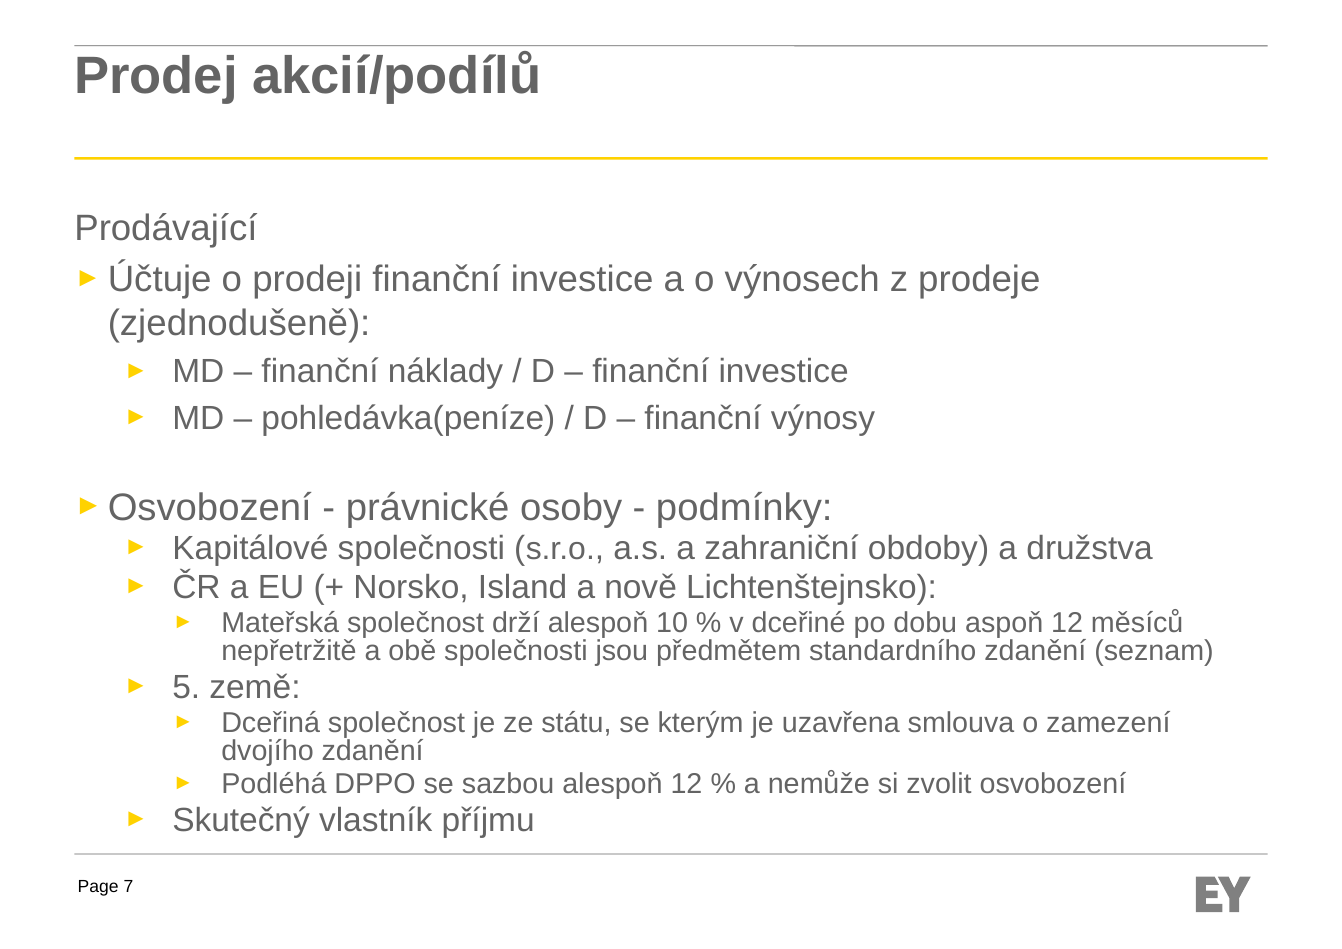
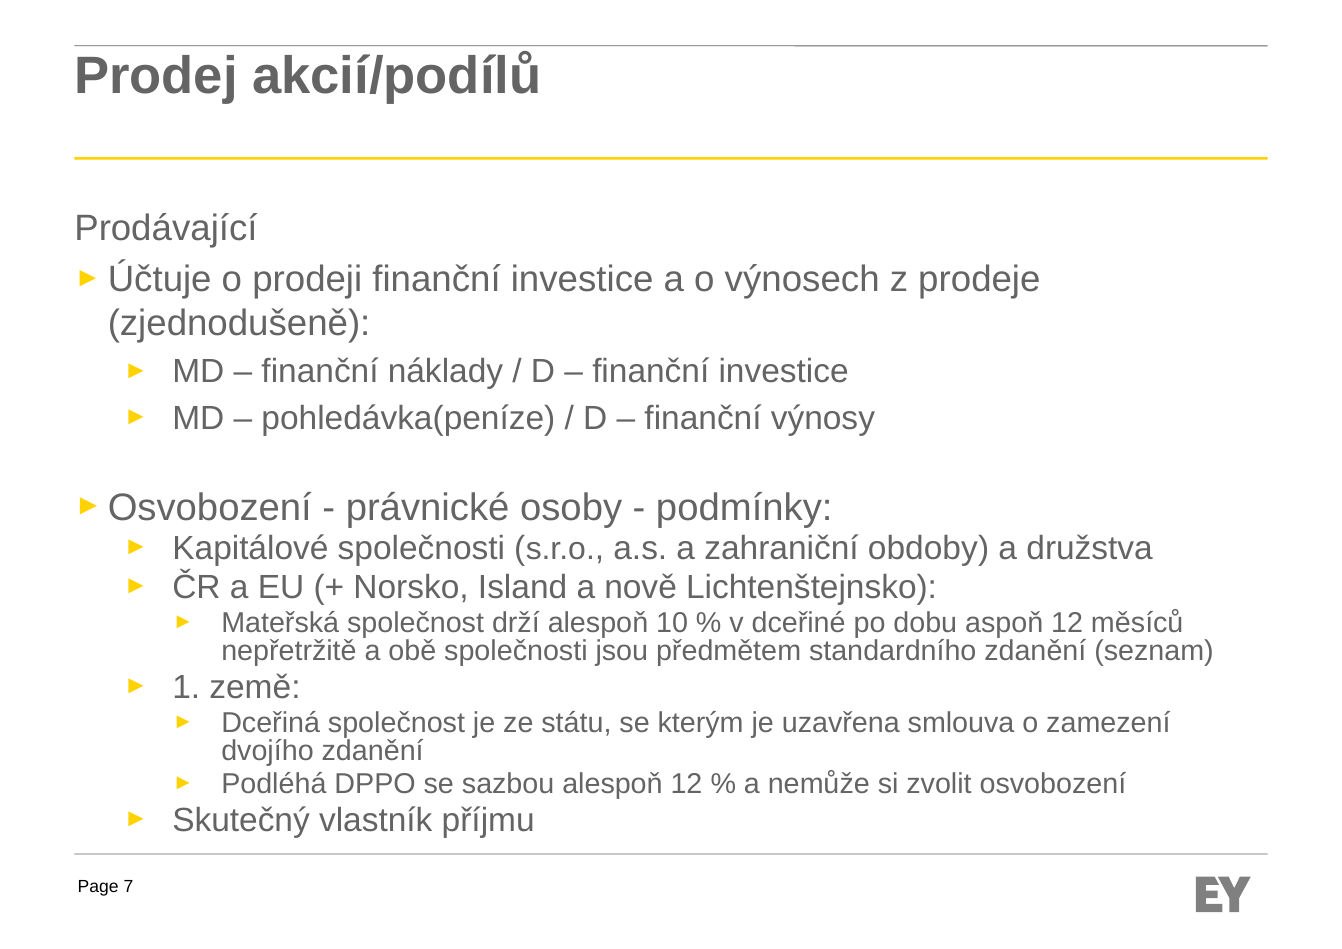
5: 5 -> 1
